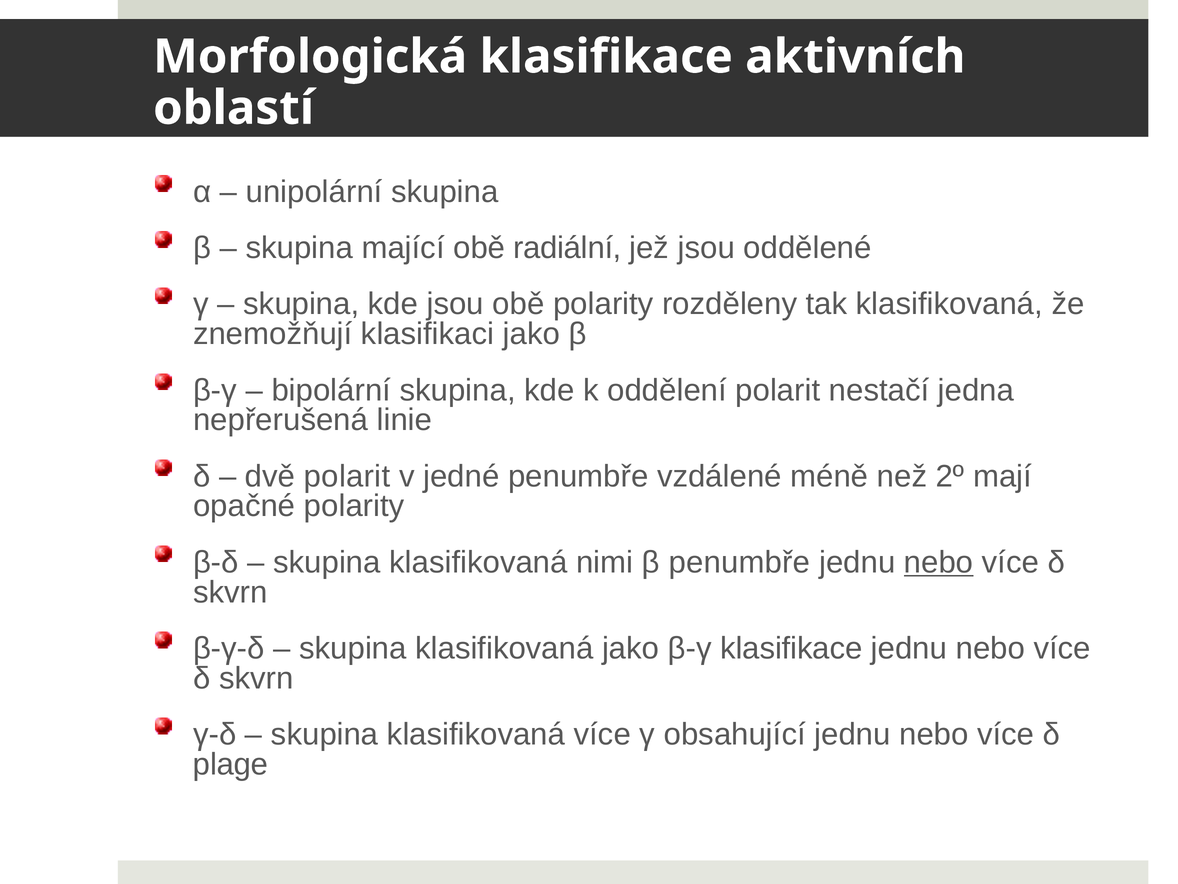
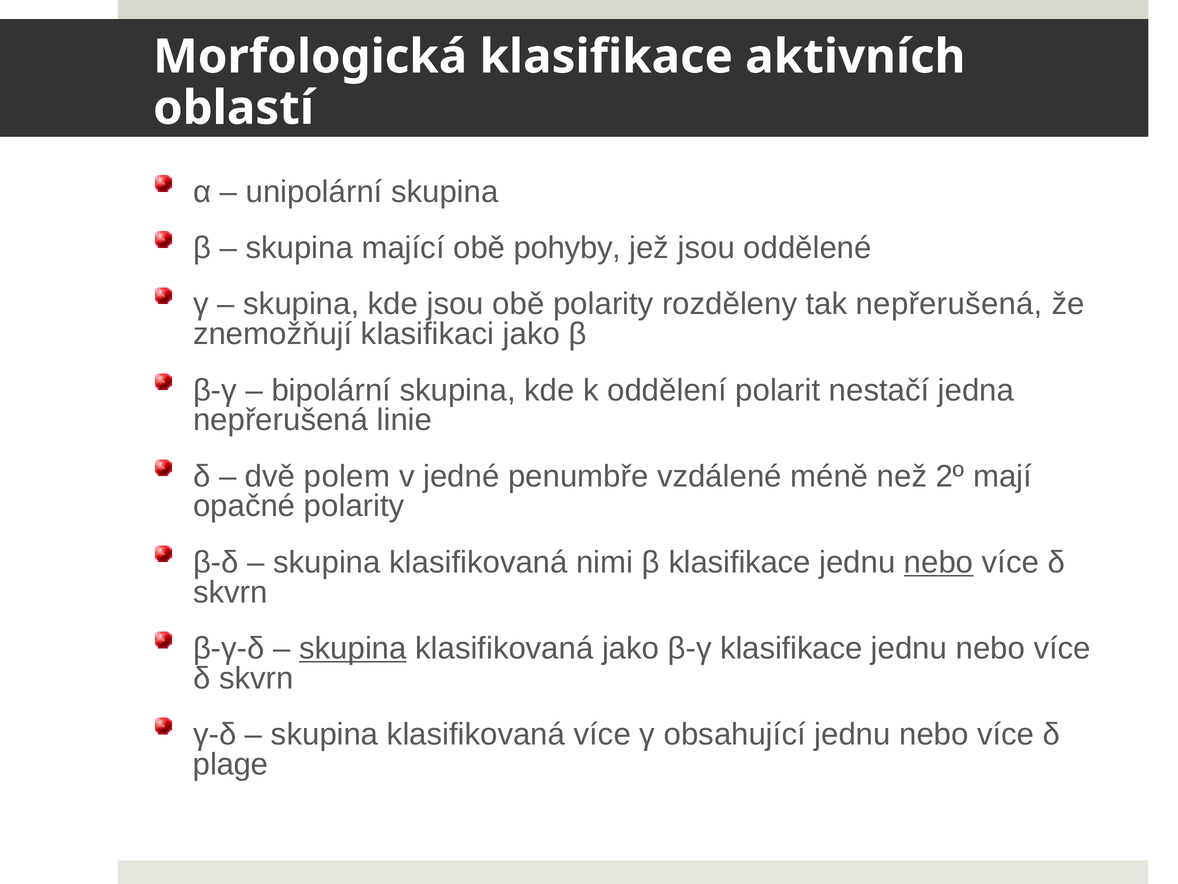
radiální: radiální -> pohyby
tak klasifikovaná: klasifikovaná -> nepřerušená
dvě polarit: polarit -> polem
β penumbře: penumbře -> klasifikace
skupina at (353, 648) underline: none -> present
